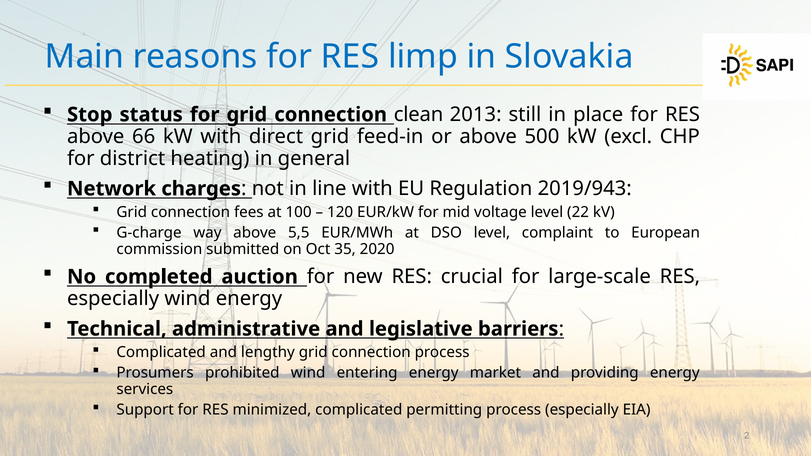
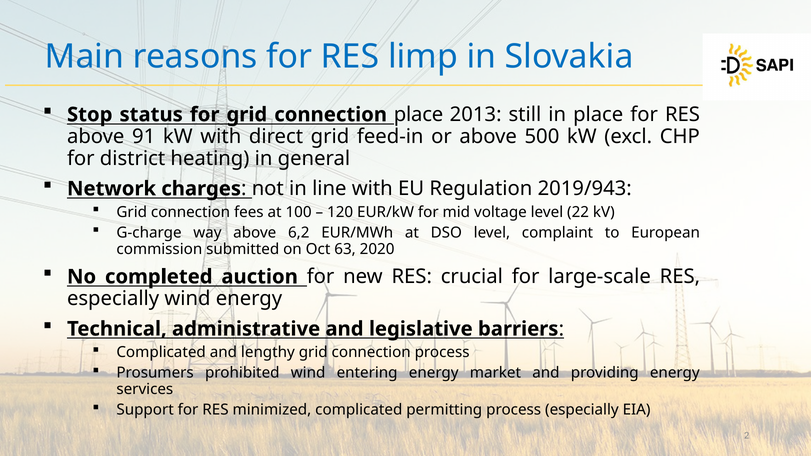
connection clean: clean -> place
66: 66 -> 91
5,5: 5,5 -> 6,2
35: 35 -> 63
